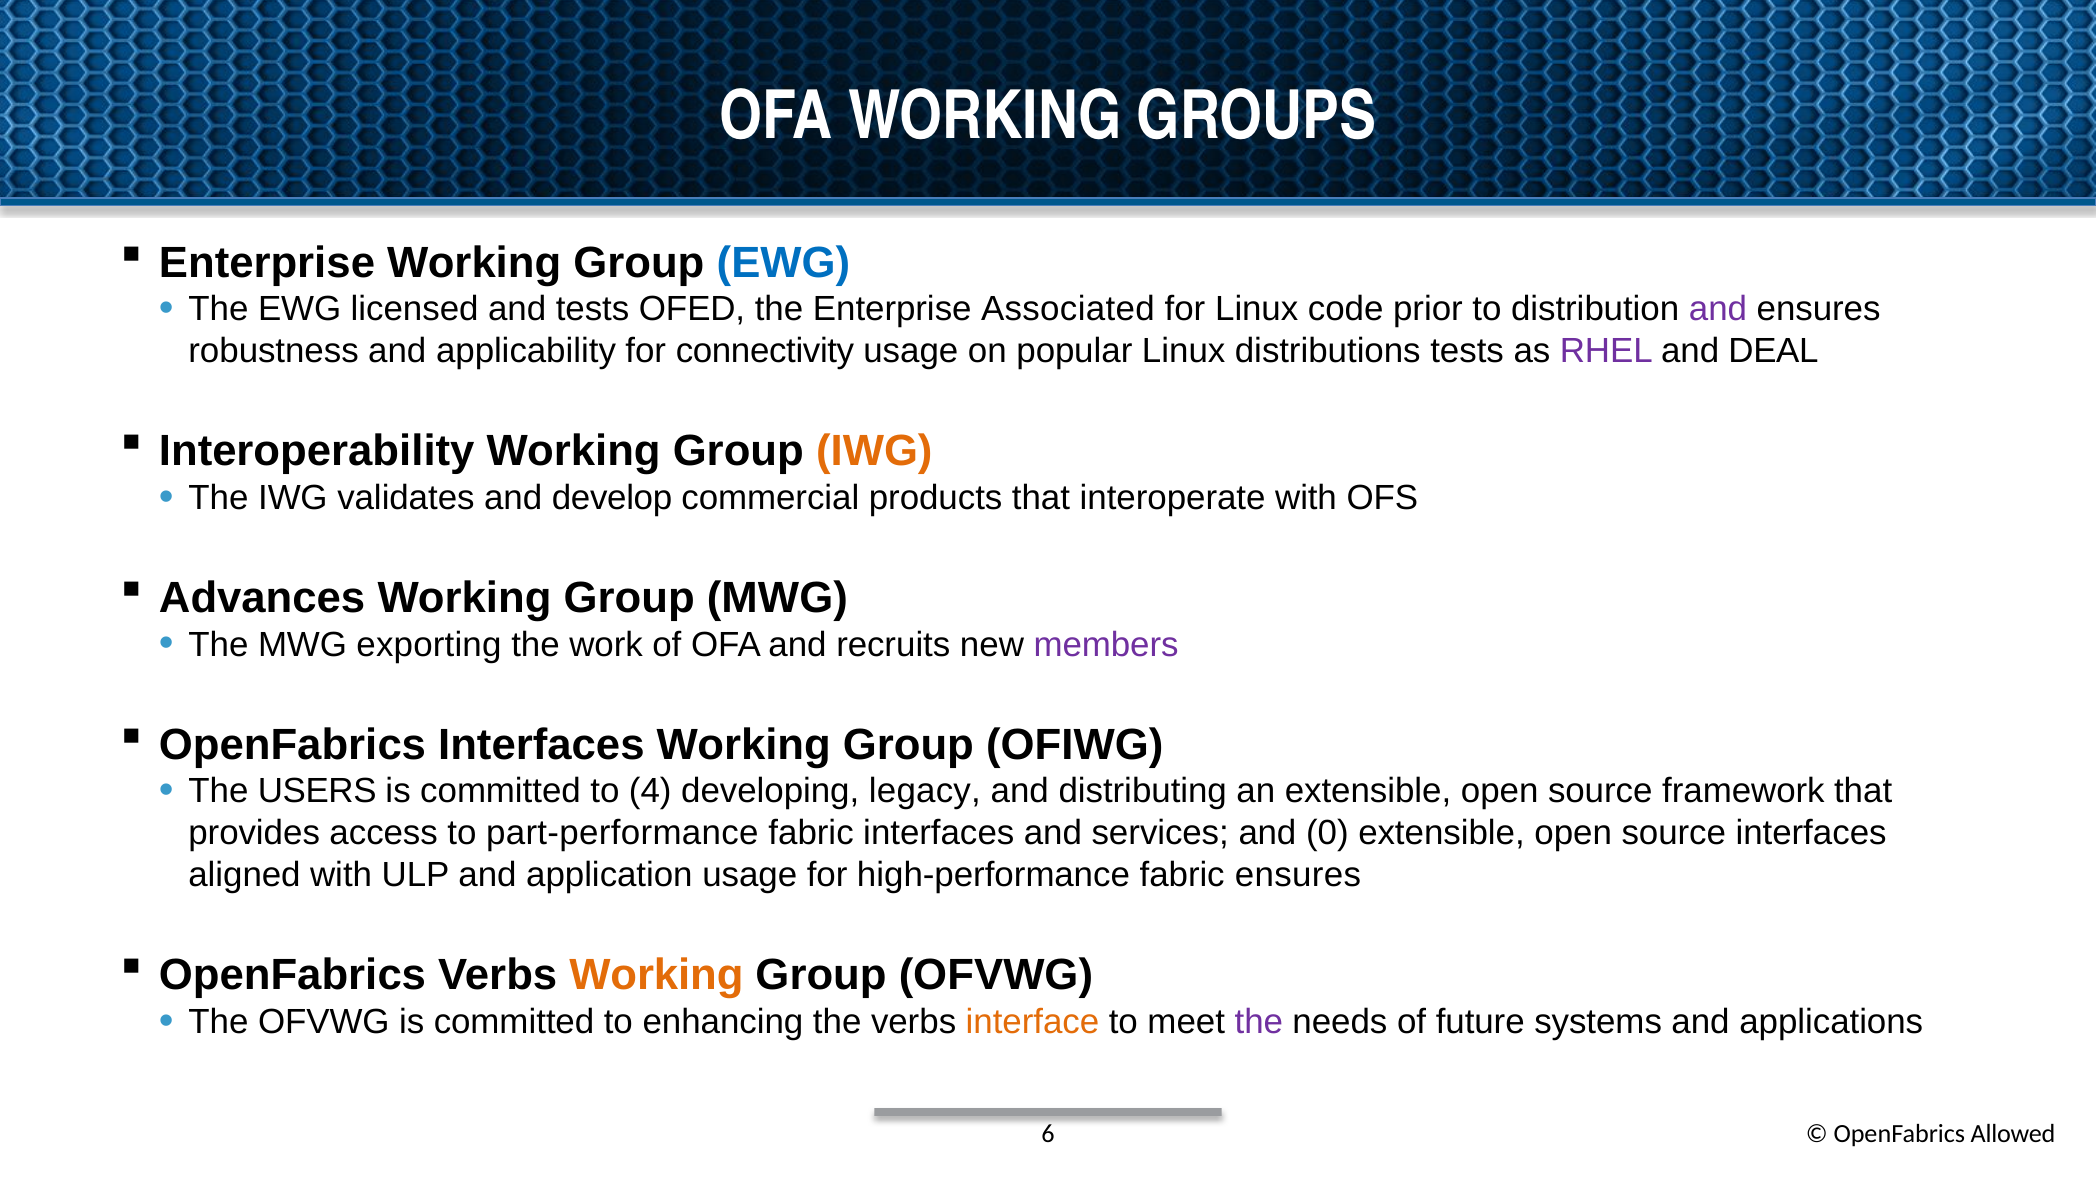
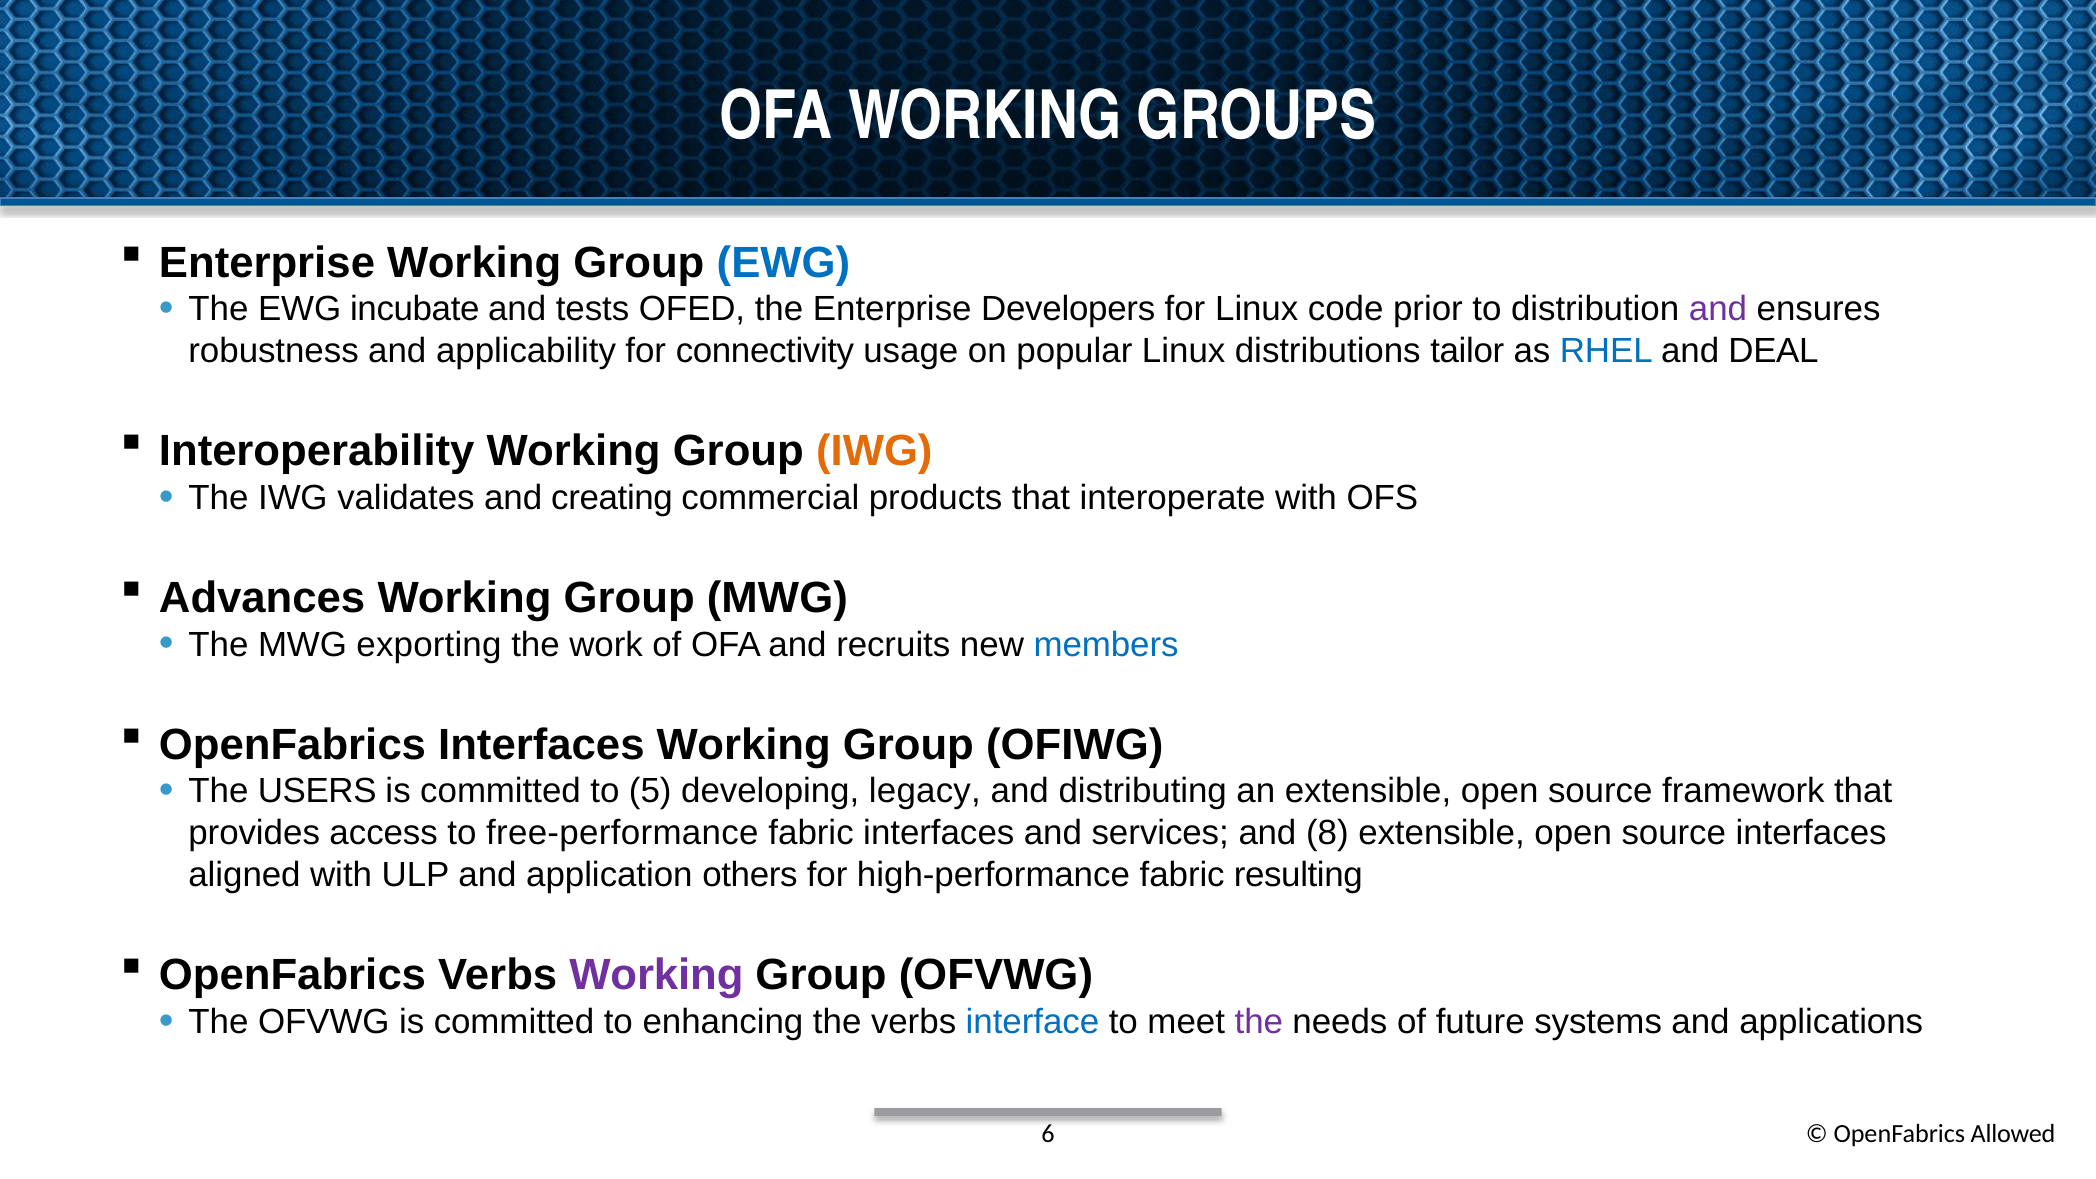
licensed: licensed -> incubate
Associated: Associated -> Developers
distributions tests: tests -> tailor
RHEL colour: purple -> blue
develop: develop -> creating
members colour: purple -> blue
4: 4 -> 5
part-performance: part-performance -> free-performance
0: 0 -> 8
application usage: usage -> others
fabric ensures: ensures -> resulting
Working at (656, 975) colour: orange -> purple
interface colour: orange -> blue
